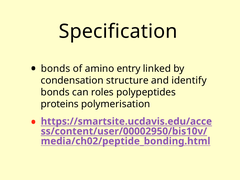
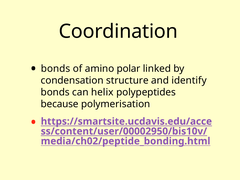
Specification: Specification -> Coordination
entry: entry -> polar
roles: roles -> helix
proteins: proteins -> because
